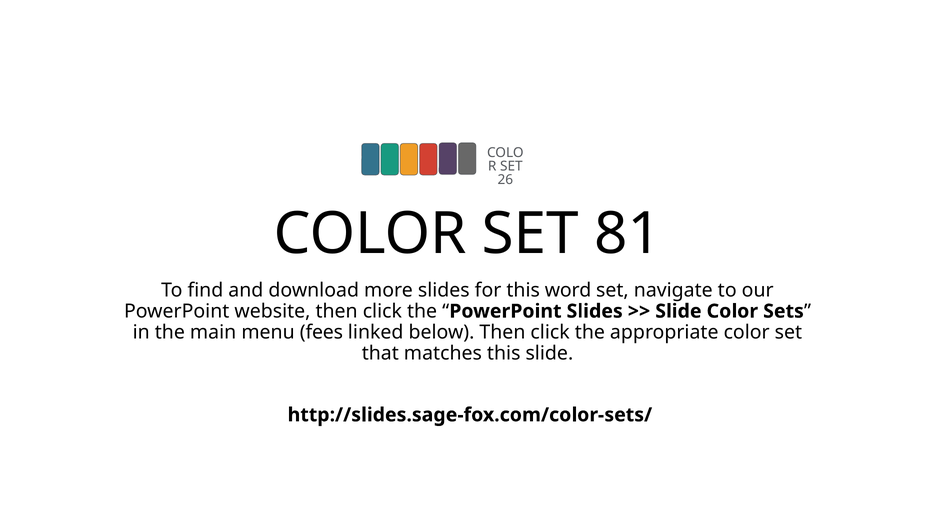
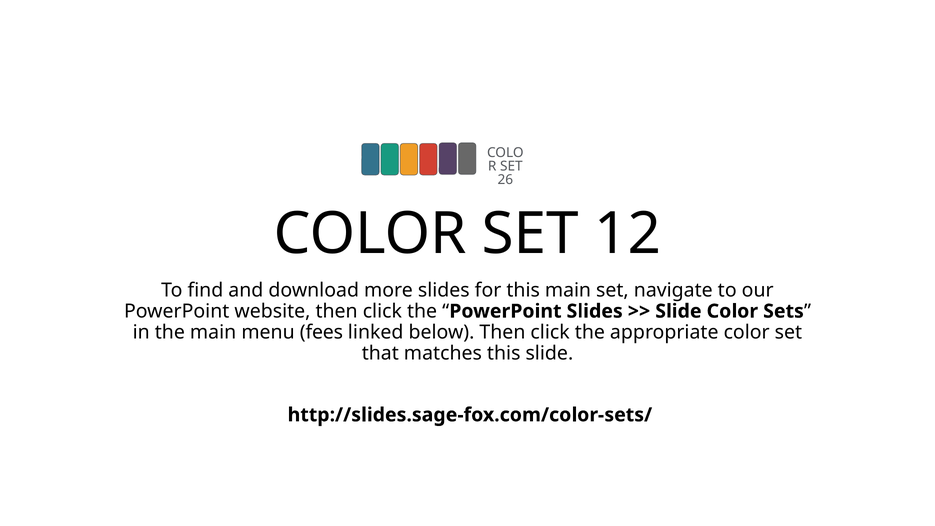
81: 81 -> 12
this word: word -> main
